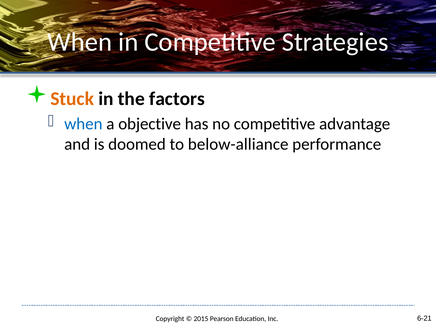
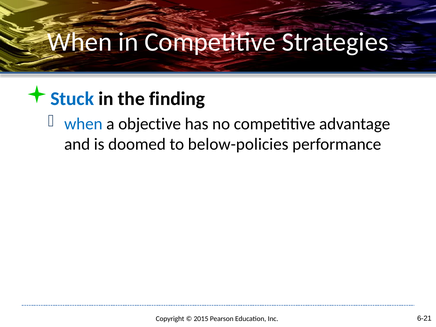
Stuck colour: orange -> blue
factors: factors -> finding
below-alliance: below-alliance -> below-policies
